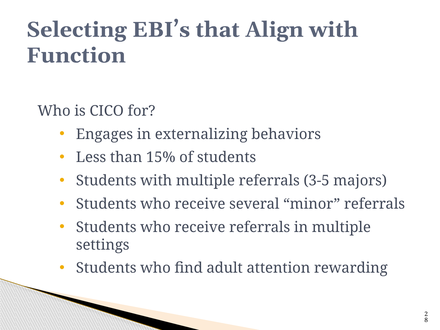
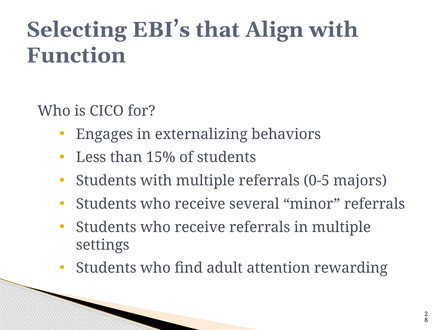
3-5: 3-5 -> 0-5
